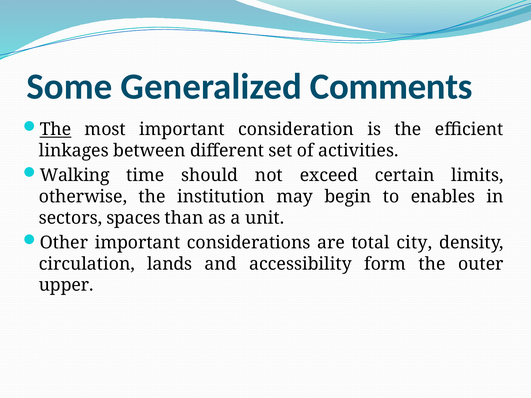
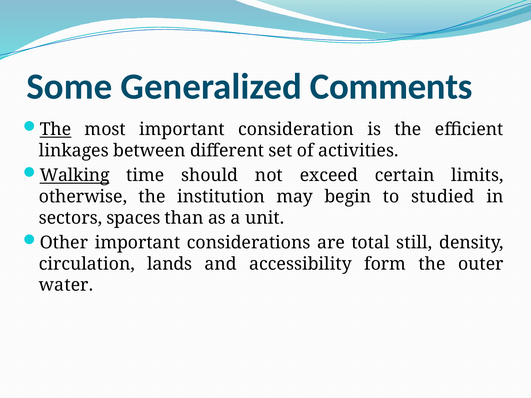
Walking underline: none -> present
enables: enables -> studied
city: city -> still
upper: upper -> water
